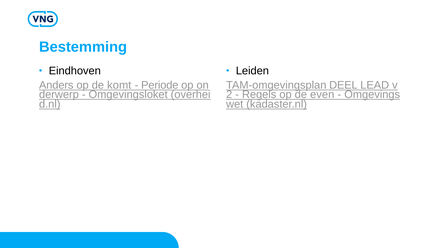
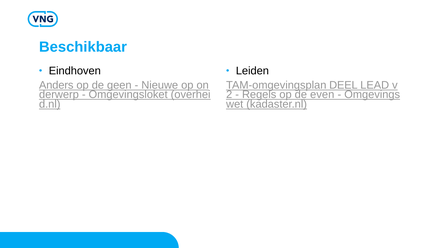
Bestemming: Bestemming -> Beschikbaar
komt: komt -> geen
Periode: Periode -> Nieuwe
